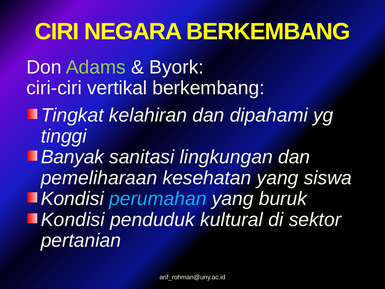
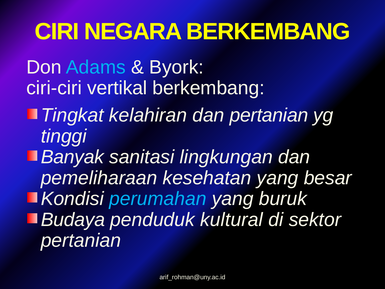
Adams colour: light green -> light blue
dan dipahami: dipahami -> pertanian
siswa: siswa -> besar
Kondisi at (73, 220): Kondisi -> Budaya
